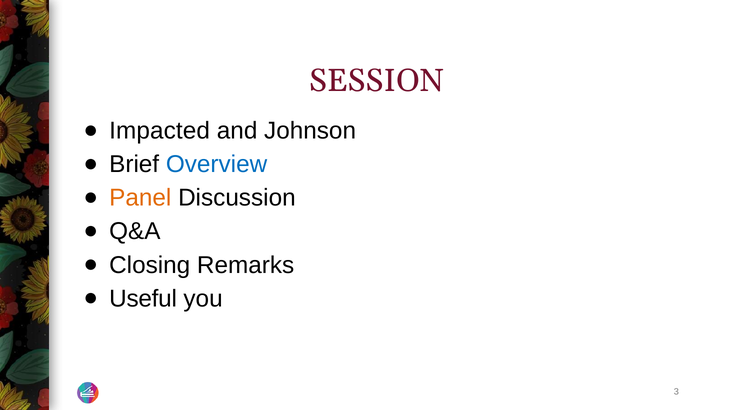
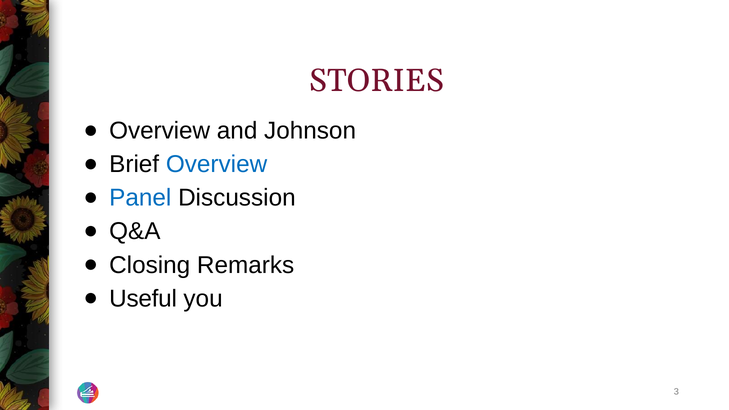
SESSION: SESSION -> STORIES
Impacted at (160, 131): Impacted -> Overview
Panel colour: orange -> blue
